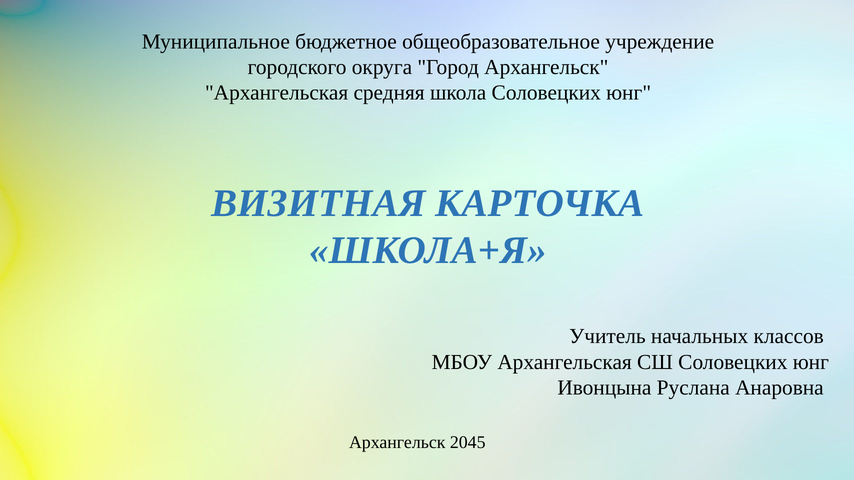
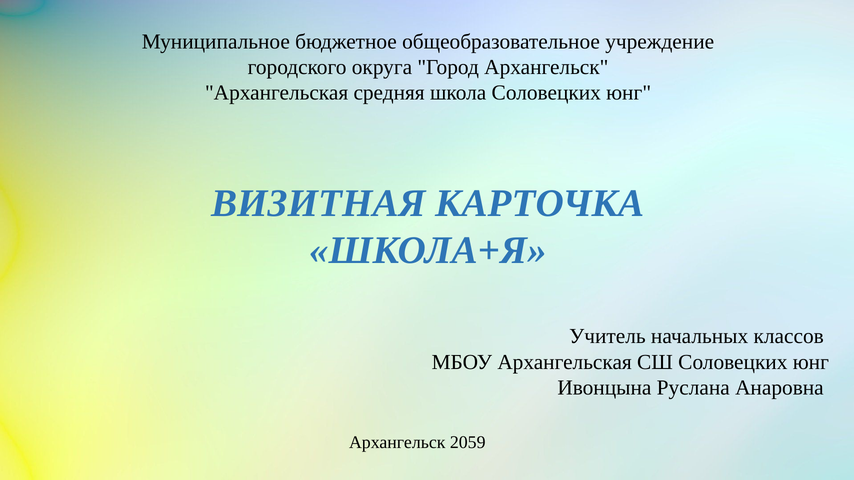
2045: 2045 -> 2059
